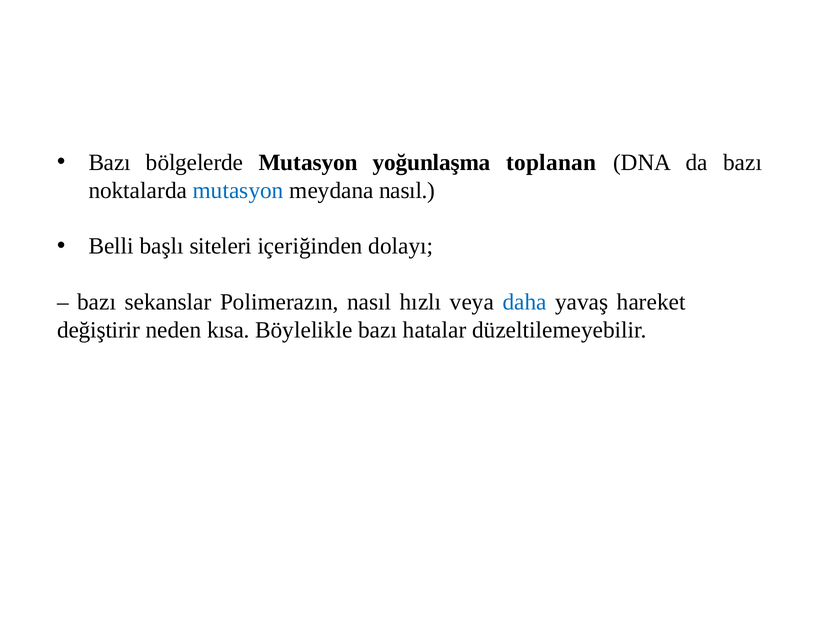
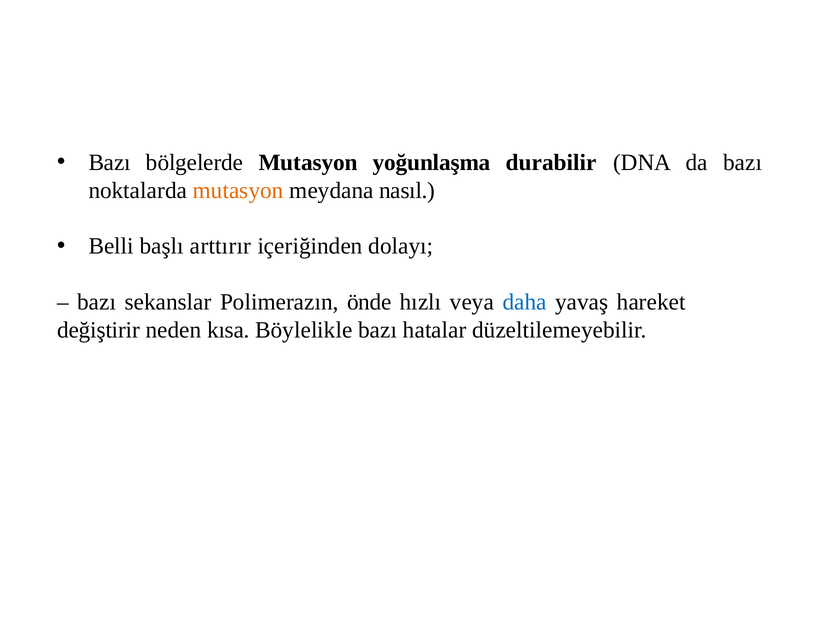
toplanan: toplanan -> durabilir
mutasyon at (238, 190) colour: blue -> orange
siteleri: siteleri -> arttırır
Polimerazın nasıl: nasıl -> önde
